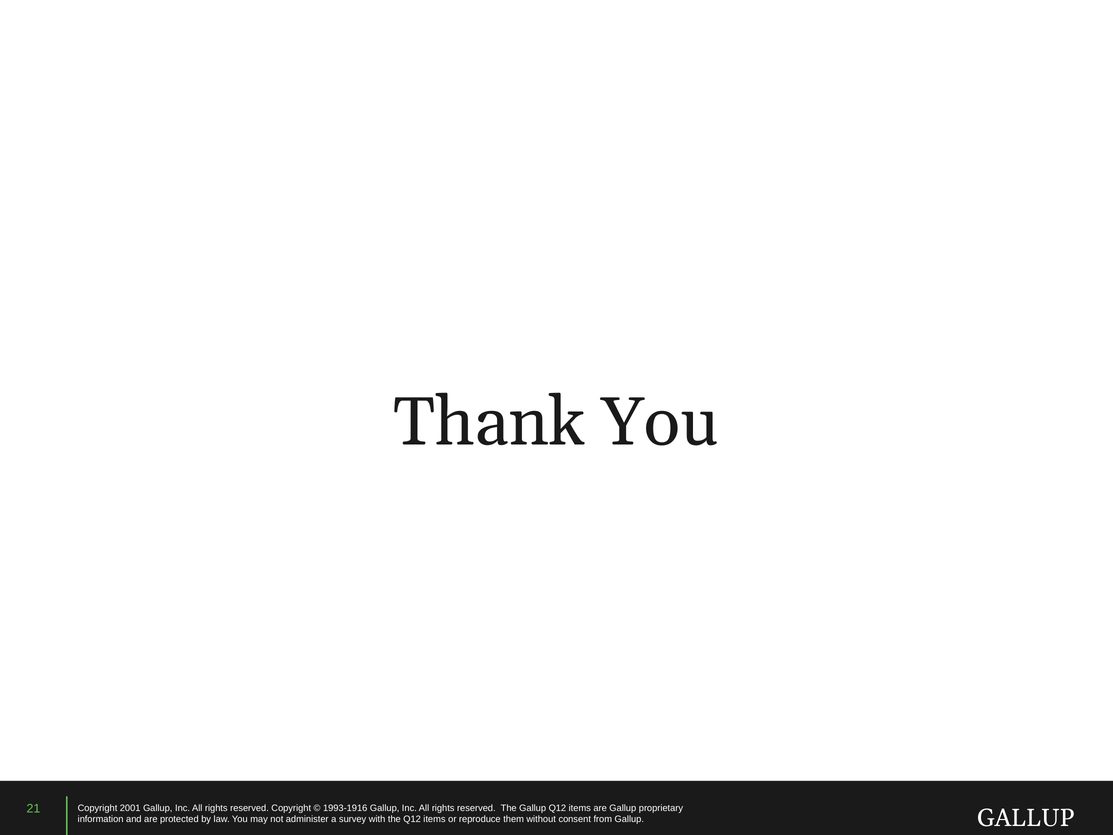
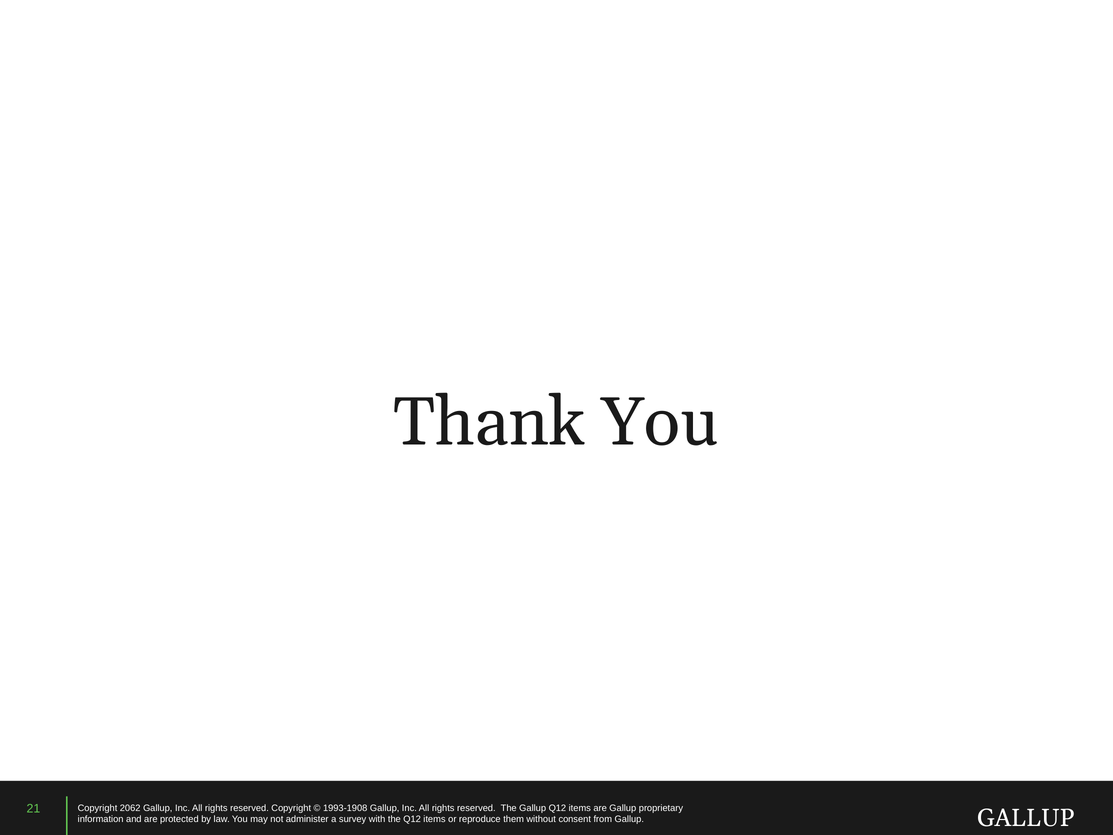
2001: 2001 -> 2062
1993-1916: 1993-1916 -> 1993-1908
